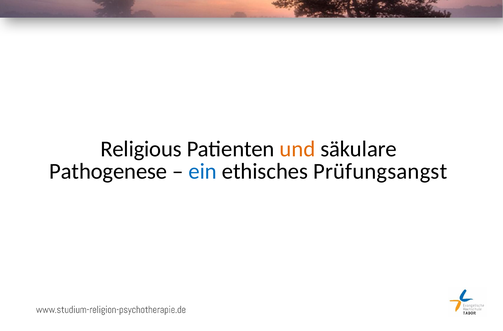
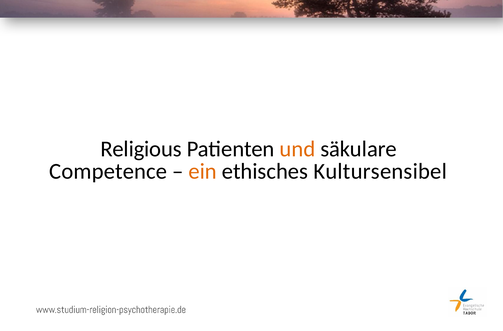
Pathogenese: Pathogenese -> Competence
ein colour: blue -> orange
Prüfungsangst: Prüfungsangst -> Kultursensibel
